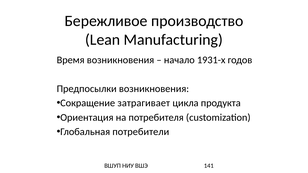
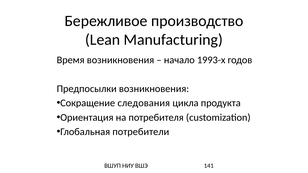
1931-х: 1931-х -> 1993-х
затрагивает: затрагивает -> следования
